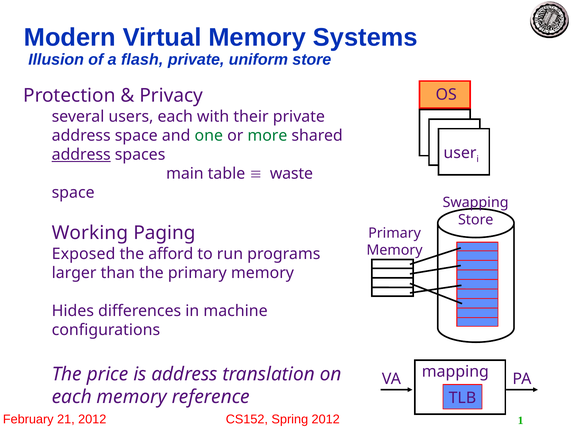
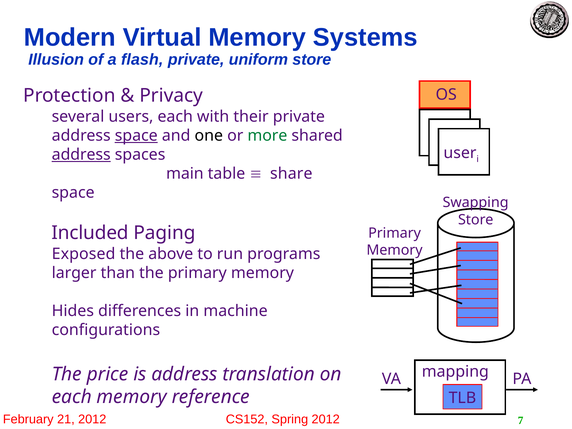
space at (136, 136) underline: none -> present
one colour: green -> black
waste: waste -> share
Working: Working -> Included
afford: afford -> above
1: 1 -> 7
